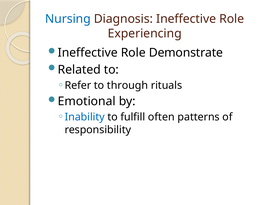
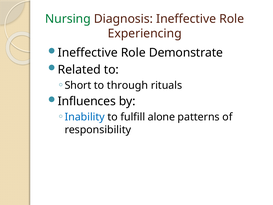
Nursing colour: blue -> green
Refer: Refer -> Short
Emotional: Emotional -> Influences
often: often -> alone
